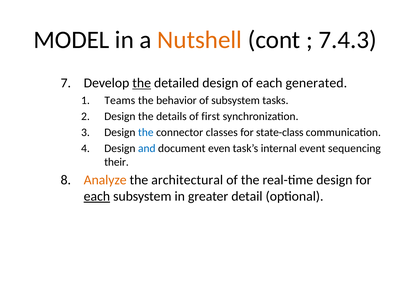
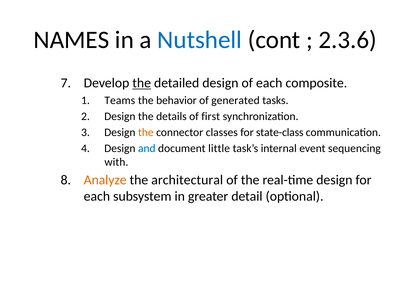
MODEL: MODEL -> NAMES
Nutshell colour: orange -> blue
7.4.3: 7.4.3 -> 2.3.6
generated: generated -> composite
of subsystem: subsystem -> generated
the at (146, 132) colour: blue -> orange
even: even -> little
their: their -> with
each at (97, 197) underline: present -> none
